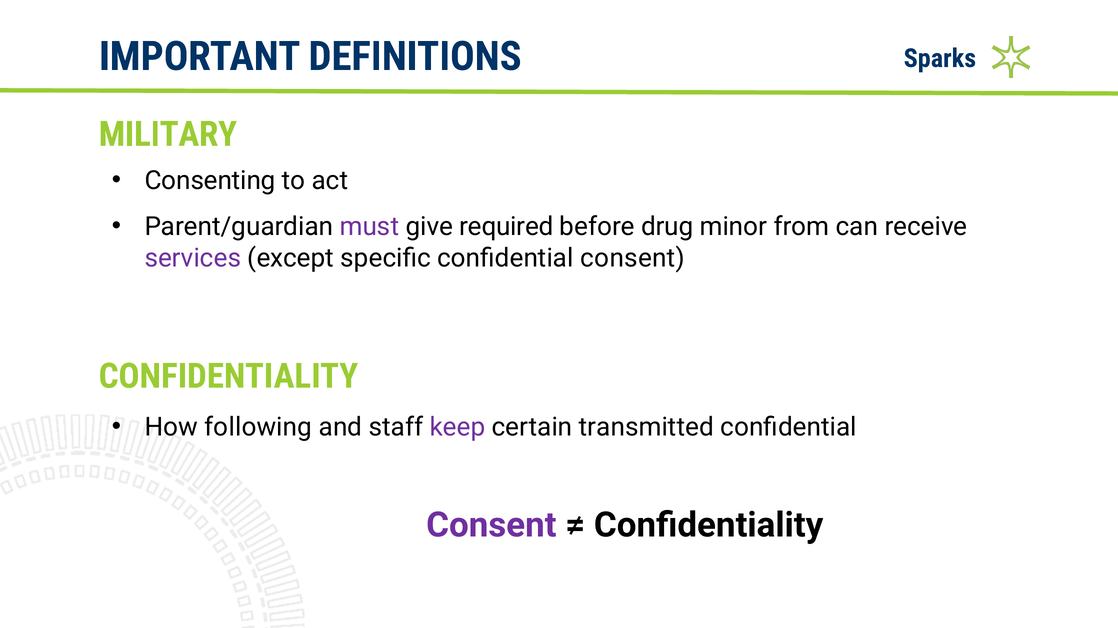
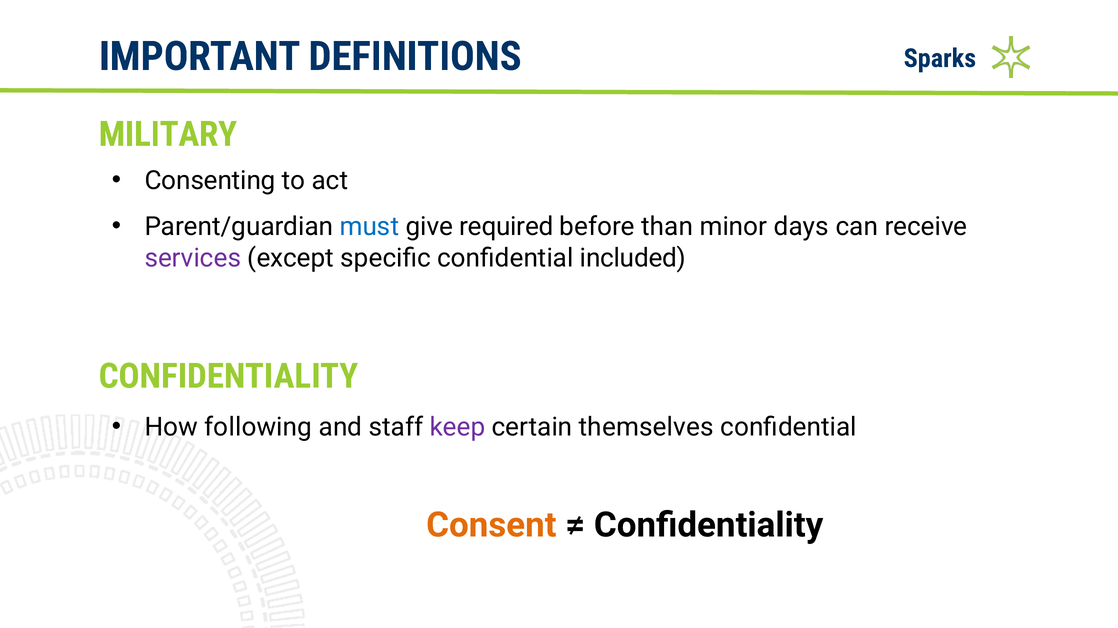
must colour: purple -> blue
drug: drug -> than
from: from -> days
specific confidential consent: consent -> included
transmitted: transmitted -> themselves
Consent at (491, 526) colour: purple -> orange
